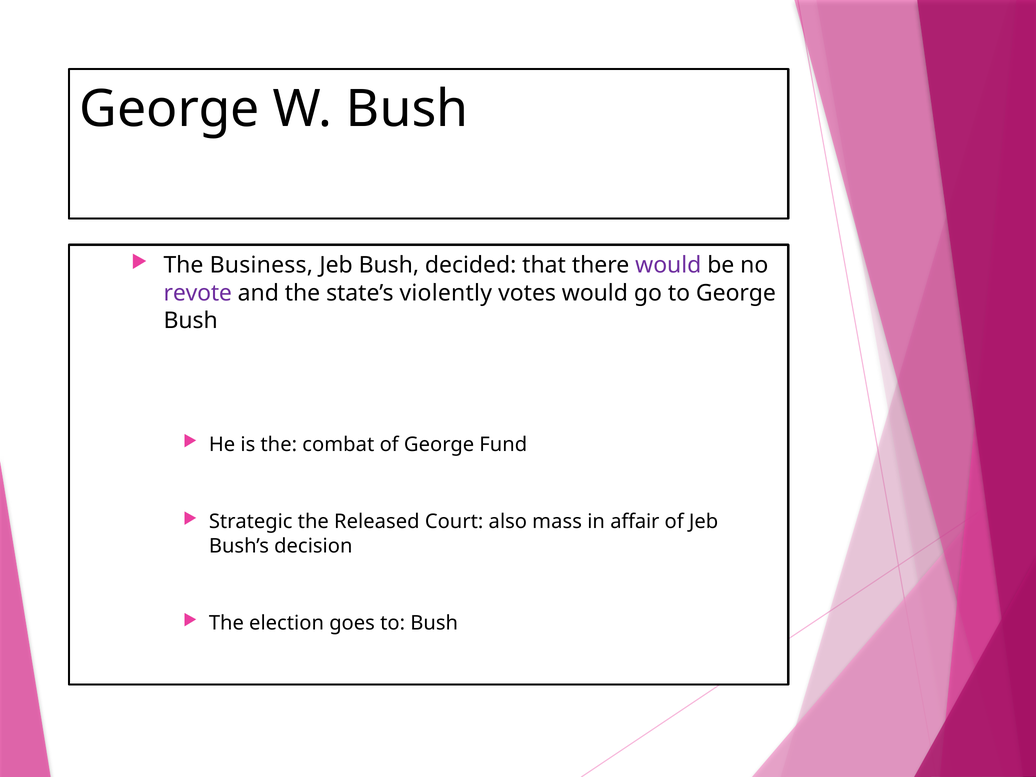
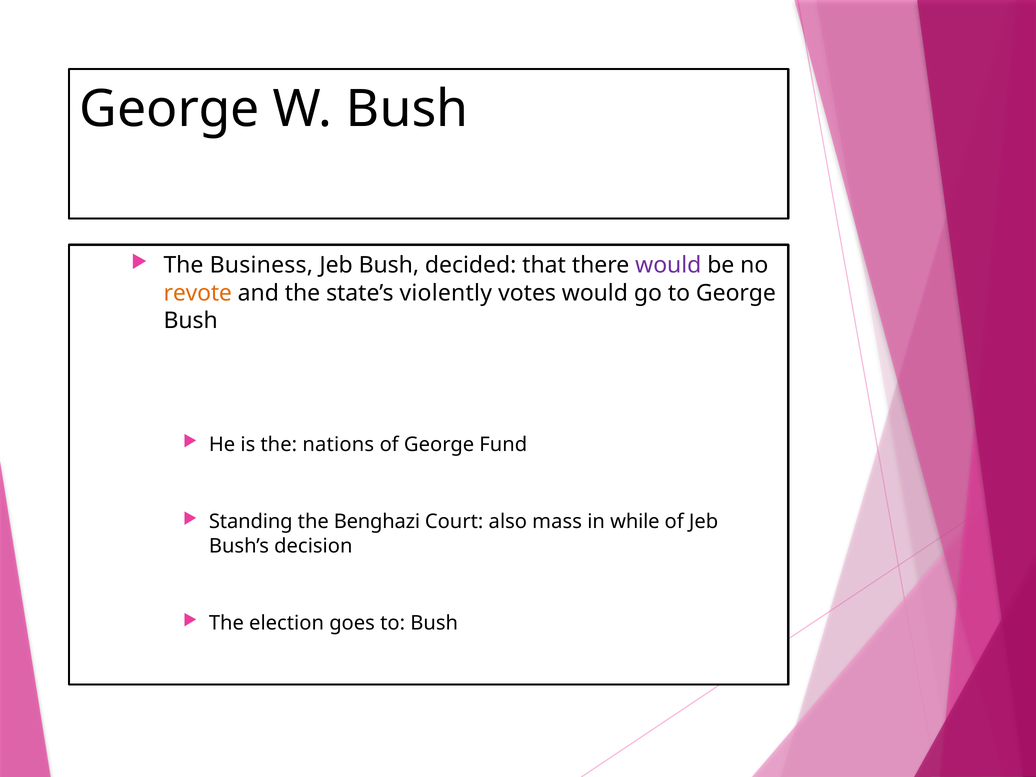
revote colour: purple -> orange
combat: combat -> nations
Strategic: Strategic -> Standing
Released: Released -> Benghazi
affair: affair -> while
